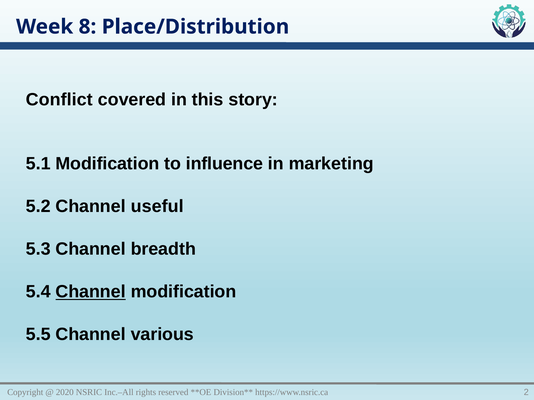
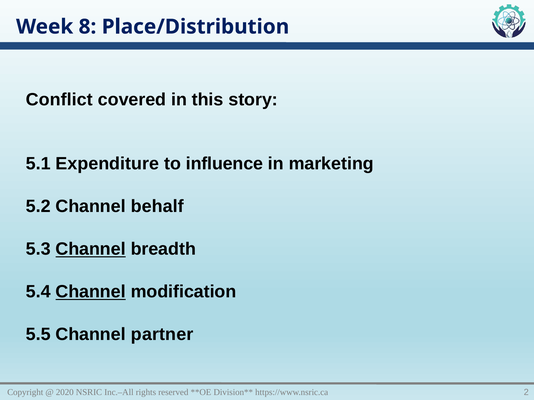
5.1 Modification: Modification -> Expenditure
useful: useful -> behalf
Channel at (91, 249) underline: none -> present
various: various -> partner
